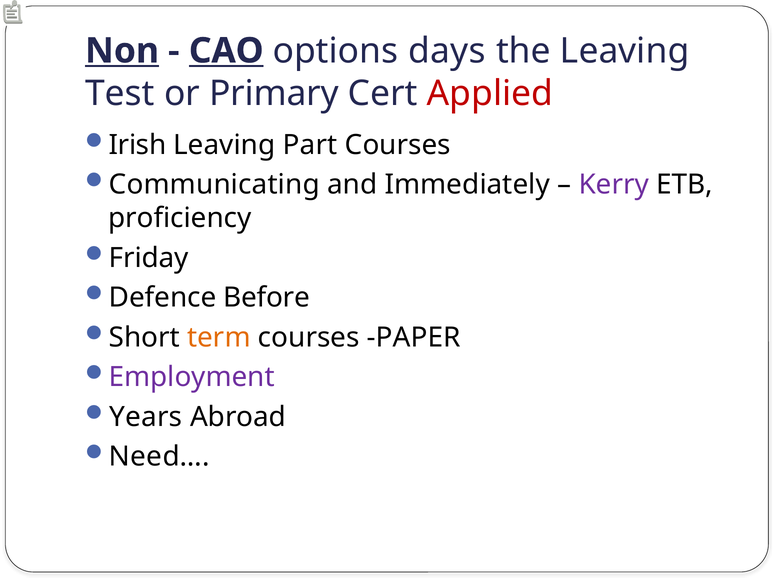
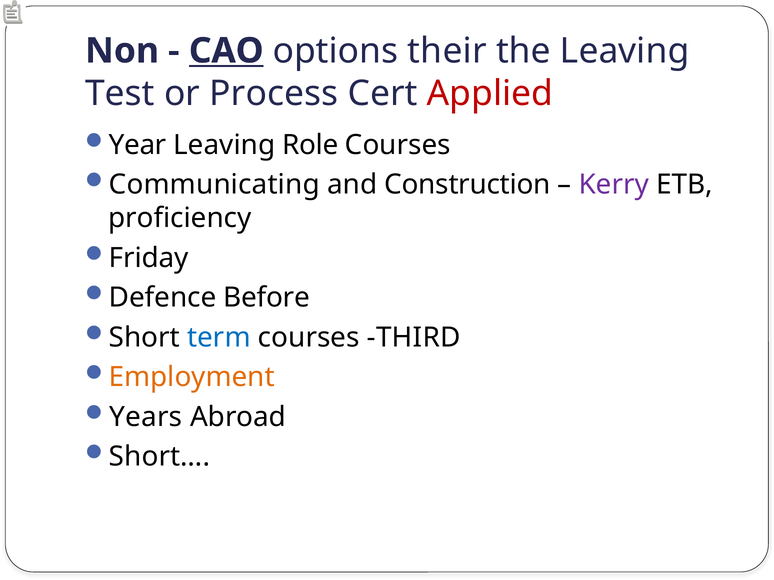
Non underline: present -> none
days: days -> their
Primary: Primary -> Process
Irish: Irish -> Year
Part: Part -> Role
Immediately: Immediately -> Construction
term colour: orange -> blue
PAPER: PAPER -> THIRD
Employment colour: purple -> orange
Need…: Need… -> Short…
